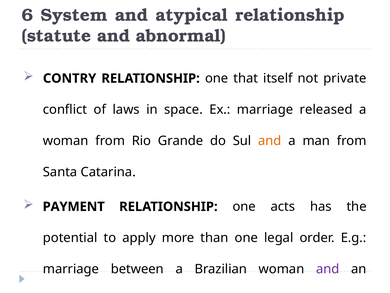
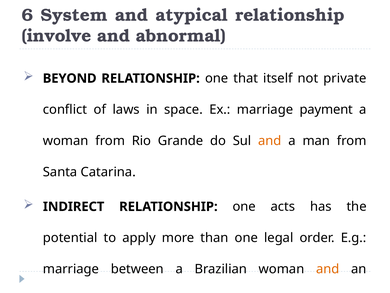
statute: statute -> involve
CONTRY: CONTRY -> BEYOND
released: released -> payment
PAYMENT: PAYMENT -> INDIRECT
and at (328, 269) colour: purple -> orange
